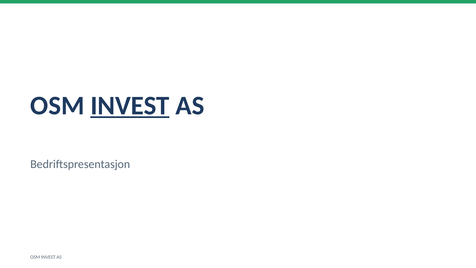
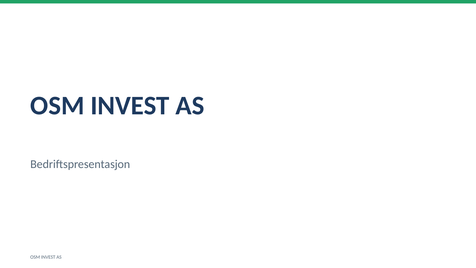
INVEST at (130, 106) underline: present -> none
